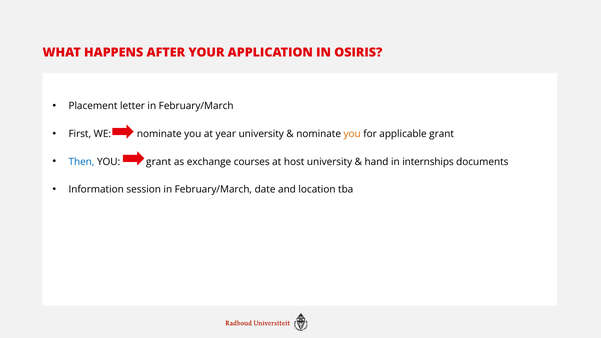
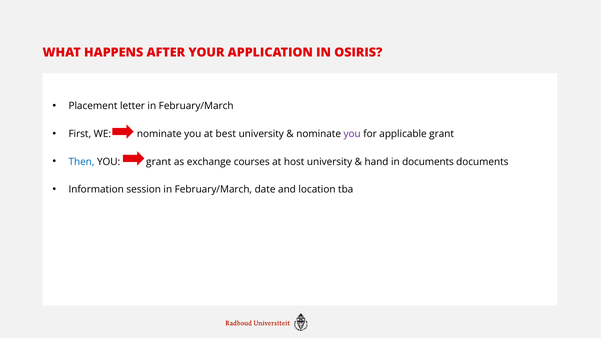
year: year -> best
you at (352, 134) colour: orange -> purple
in internships: internships -> documents
